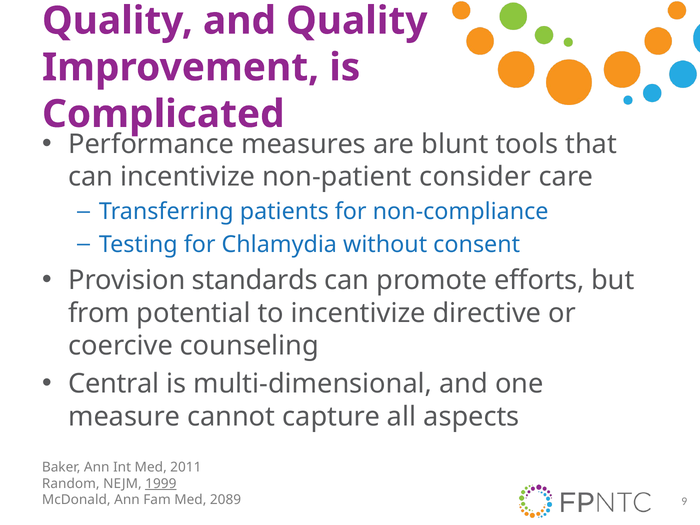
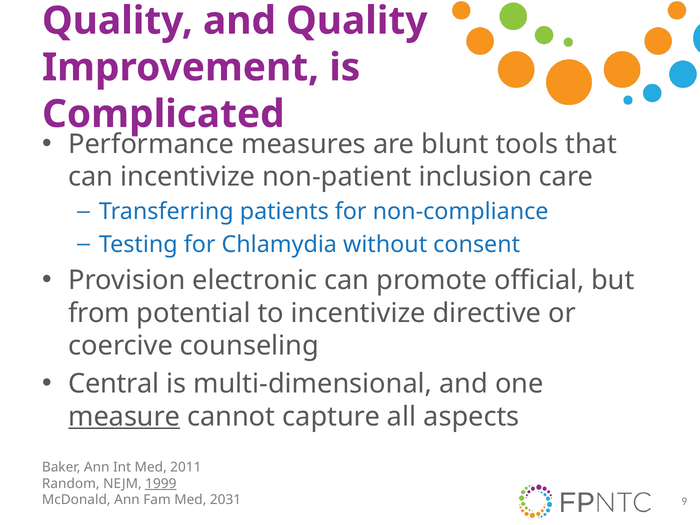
consider: consider -> inclusion
standards: standards -> electronic
efforts: efforts -> official
measure underline: none -> present
2089: 2089 -> 2031
